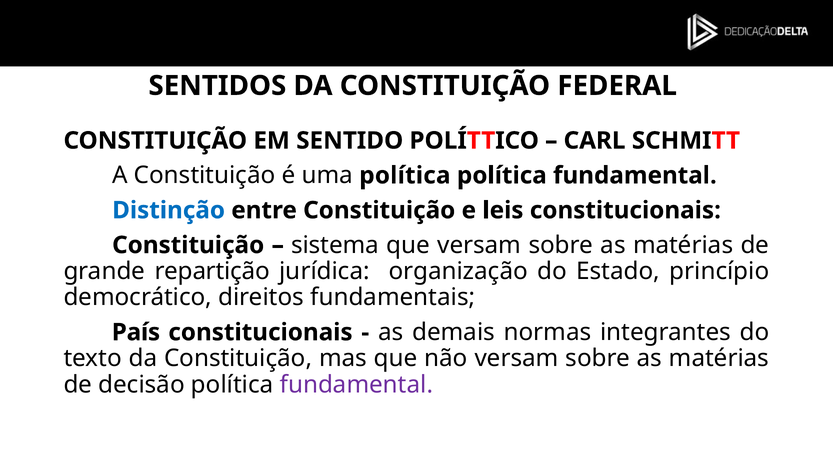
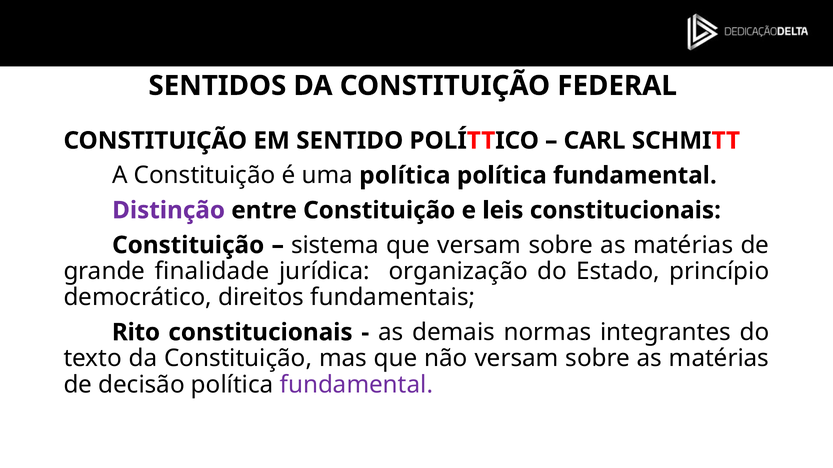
Distinção colour: blue -> purple
repartição: repartição -> finalidade
País: País -> Rito
